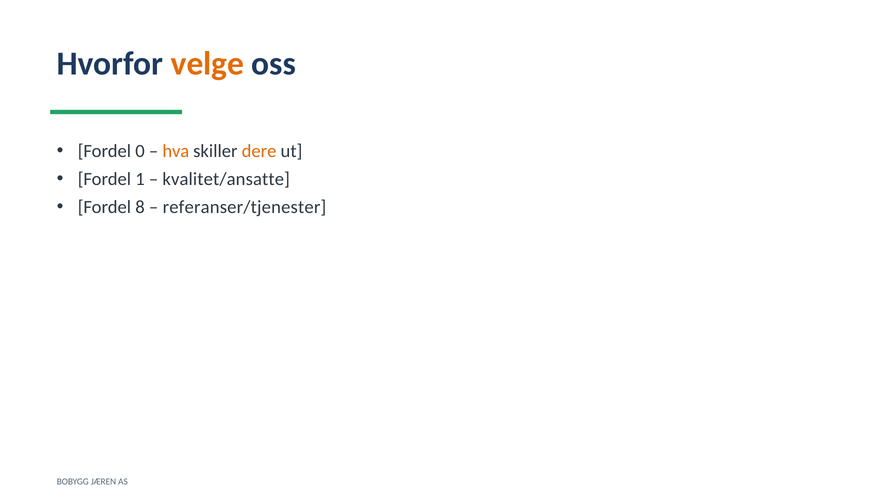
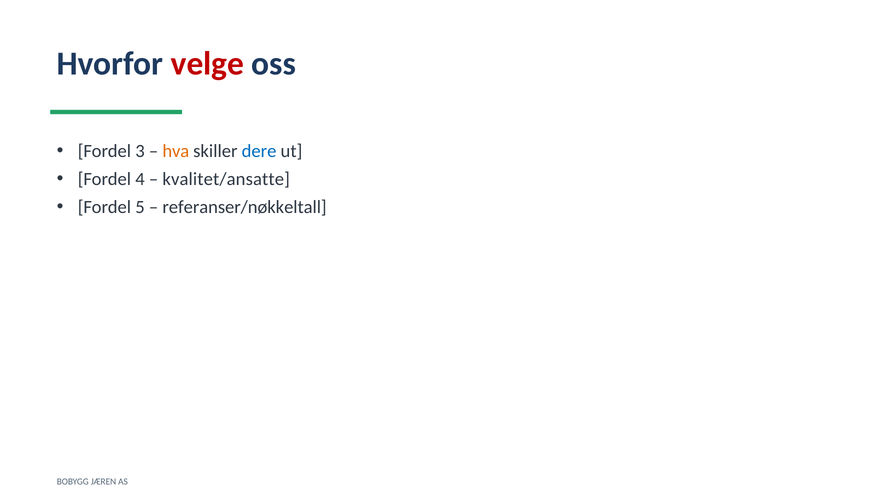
velge colour: orange -> red
0: 0 -> 3
dere colour: orange -> blue
1: 1 -> 4
8: 8 -> 5
referanser/tjenester: referanser/tjenester -> referanser/nøkkeltall
